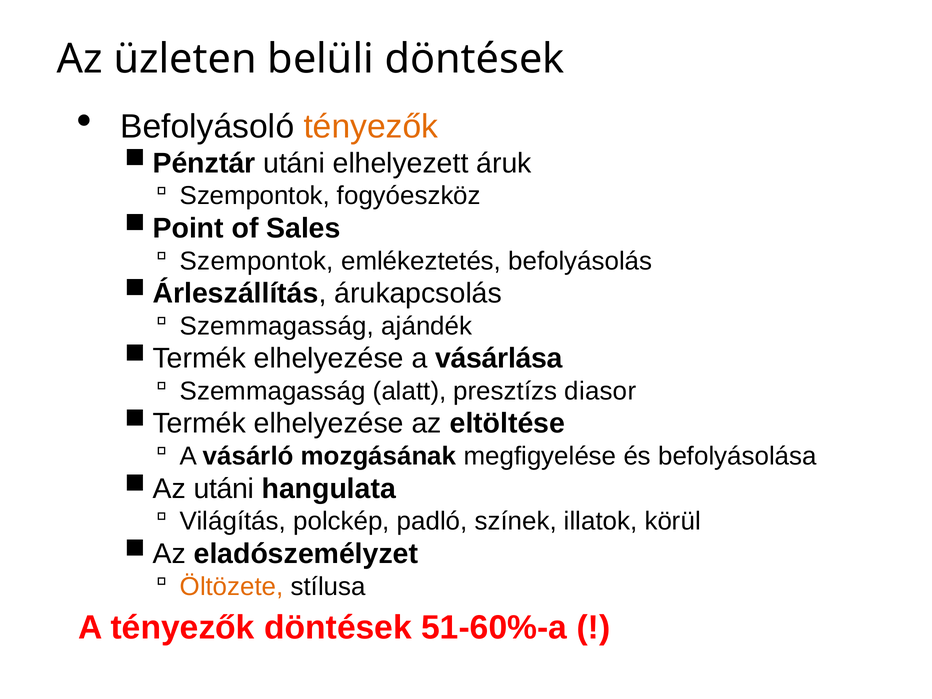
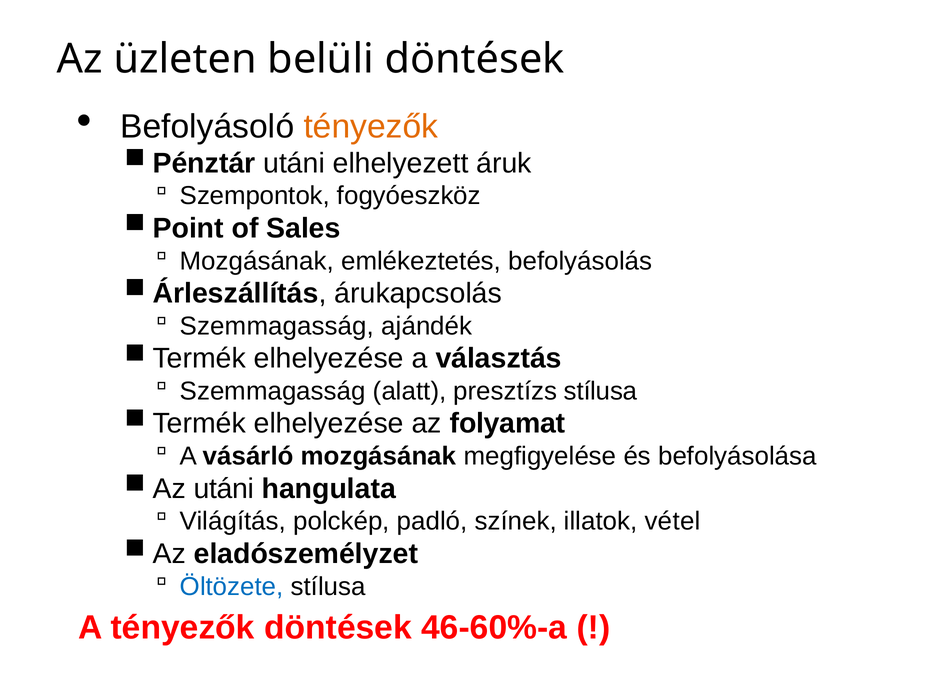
Szempontok at (257, 261): Szempontok -> Mozgásának
vásárlása: vásárlása -> választás
presztízs diasor: diasor -> stílusa
eltöltése: eltöltése -> folyamat
körül: körül -> vétel
Öltözete colour: orange -> blue
51-60%-a: 51-60%-a -> 46-60%-a
